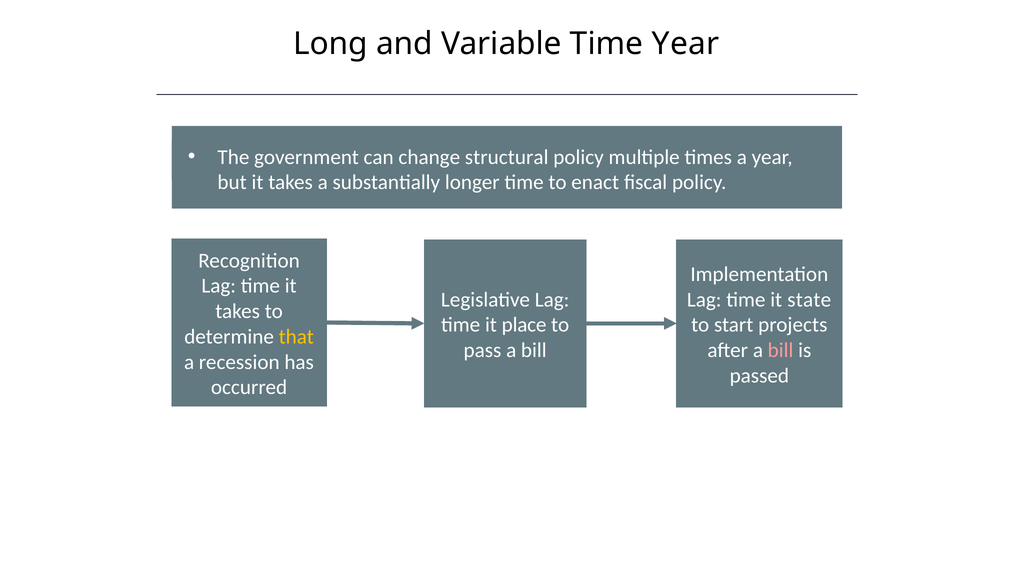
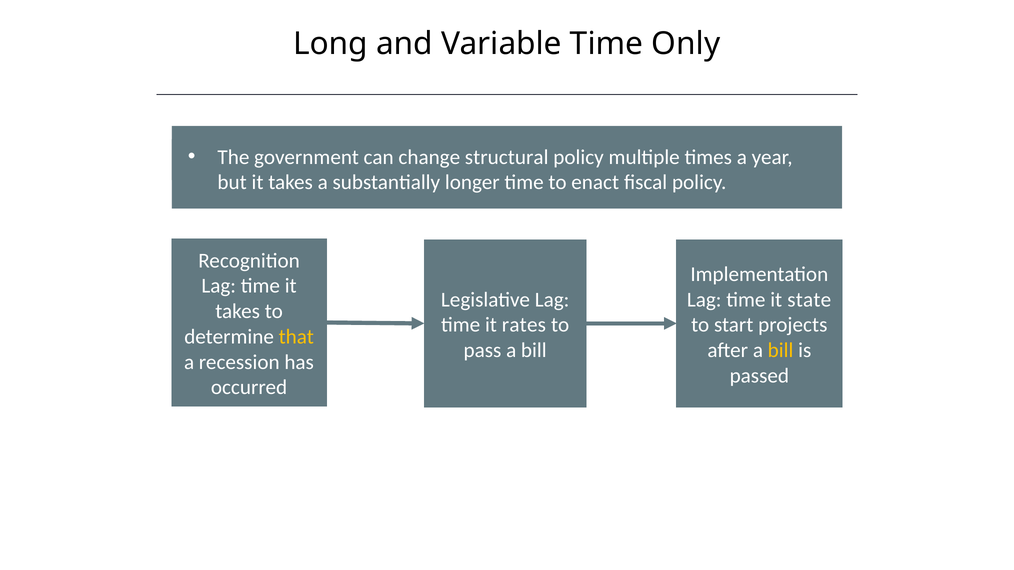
Time Year: Year -> Only
place: place -> rates
bill at (781, 350) colour: pink -> yellow
